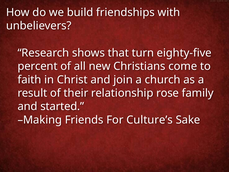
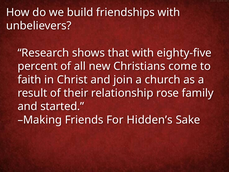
that turn: turn -> with
Culture’s: Culture’s -> Hidden’s
